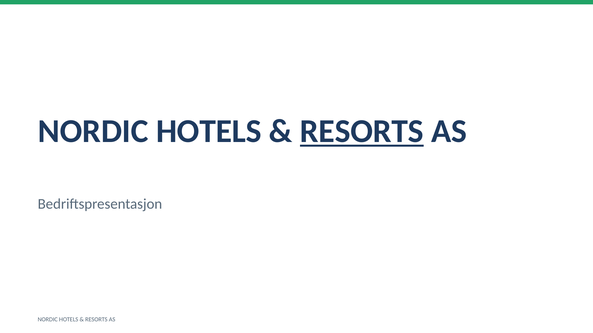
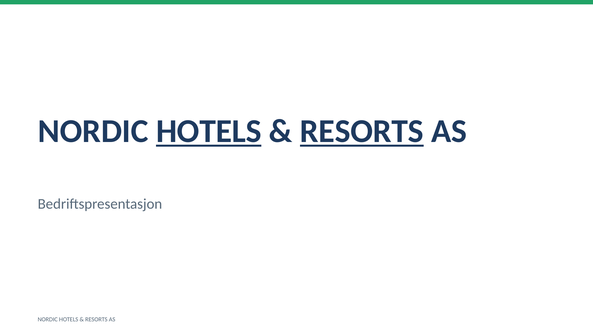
HOTELS at (209, 132) underline: none -> present
